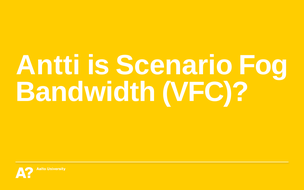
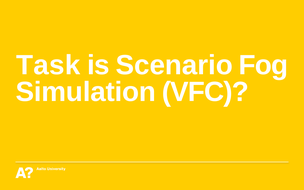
Antti: Antti -> Task
Bandwidth: Bandwidth -> Simulation
